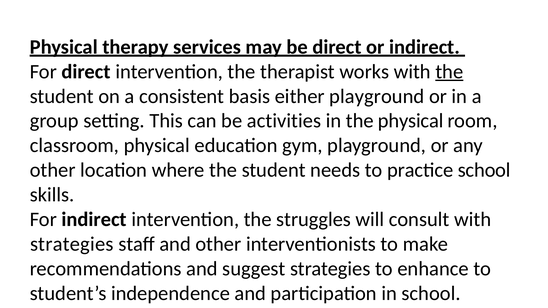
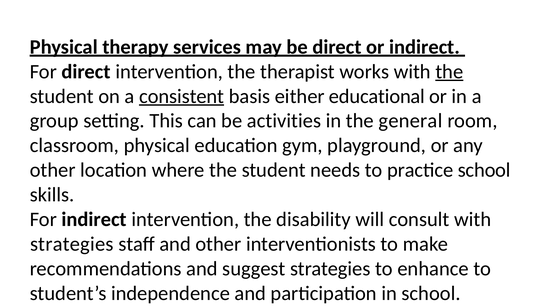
consistent underline: none -> present
either playground: playground -> educational
the physical: physical -> general
struggles: struggles -> disability
